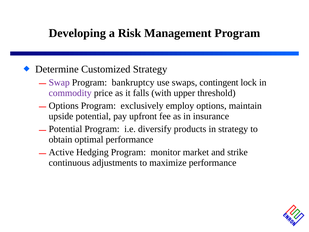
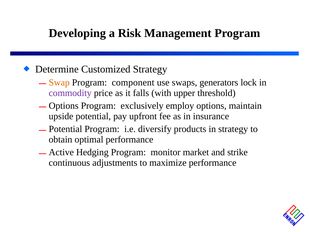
Swap colour: purple -> orange
bankruptcy: bankruptcy -> component
contingent: contingent -> generators
